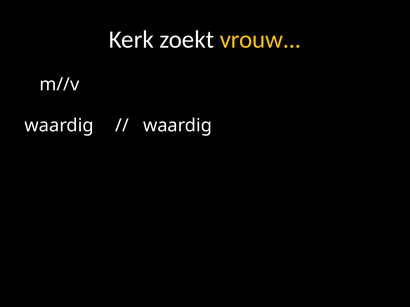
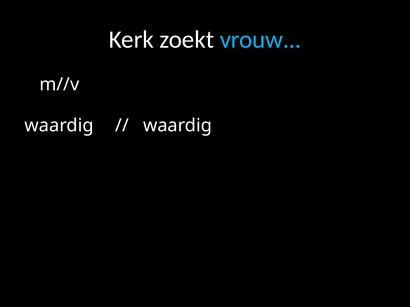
vrouw colour: yellow -> light blue
